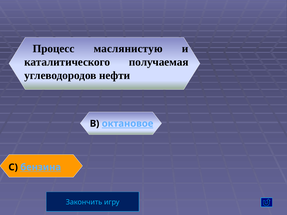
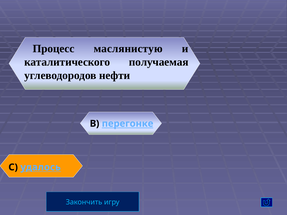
октановое: октановое -> перегонке
бензина: бензина -> удалось
